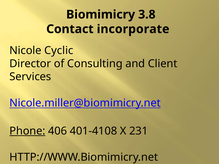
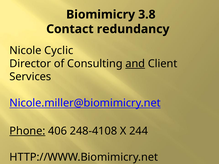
incorporate: incorporate -> redundancy
and underline: none -> present
401-4108: 401-4108 -> 248-4108
231: 231 -> 244
